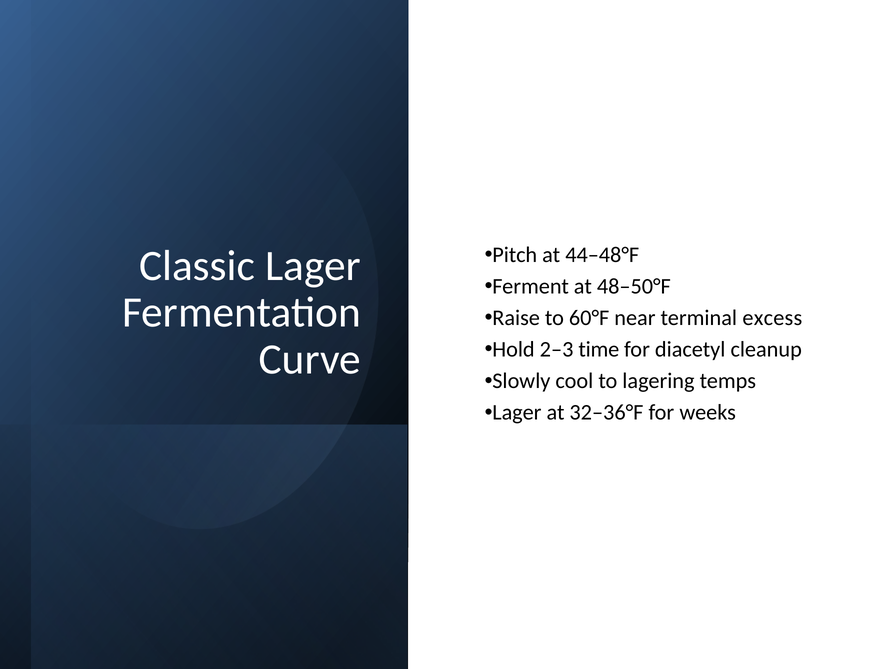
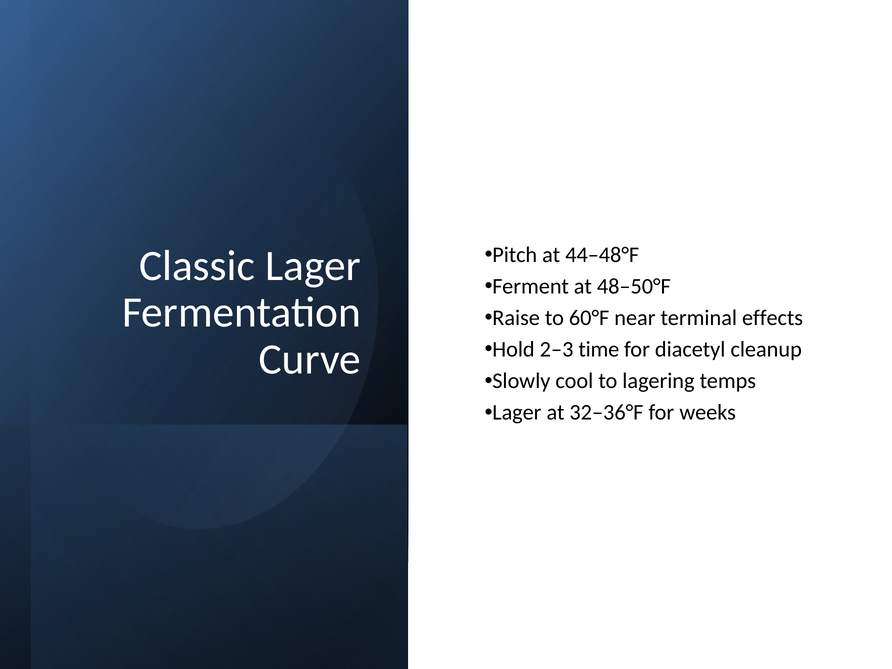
excess: excess -> effects
